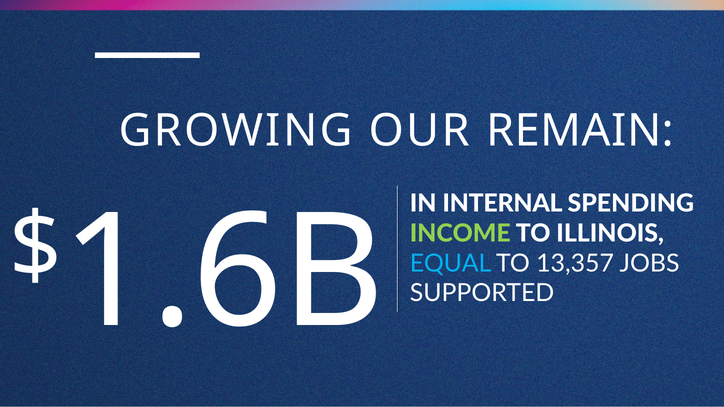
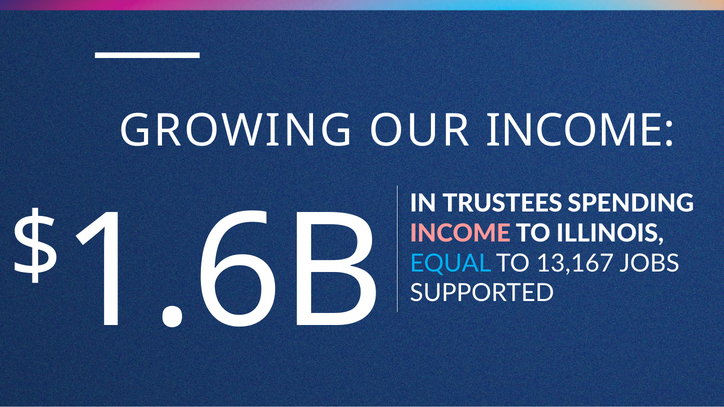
OUR REMAIN: REMAIN -> INCOME
INTERNAL: INTERNAL -> TRUSTEES
INCOME at (460, 234) colour: light green -> pink
13,357: 13,357 -> 13,167
